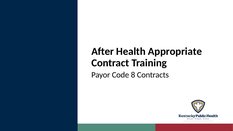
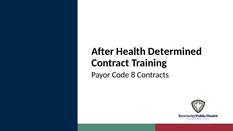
Appropriate: Appropriate -> Determined
